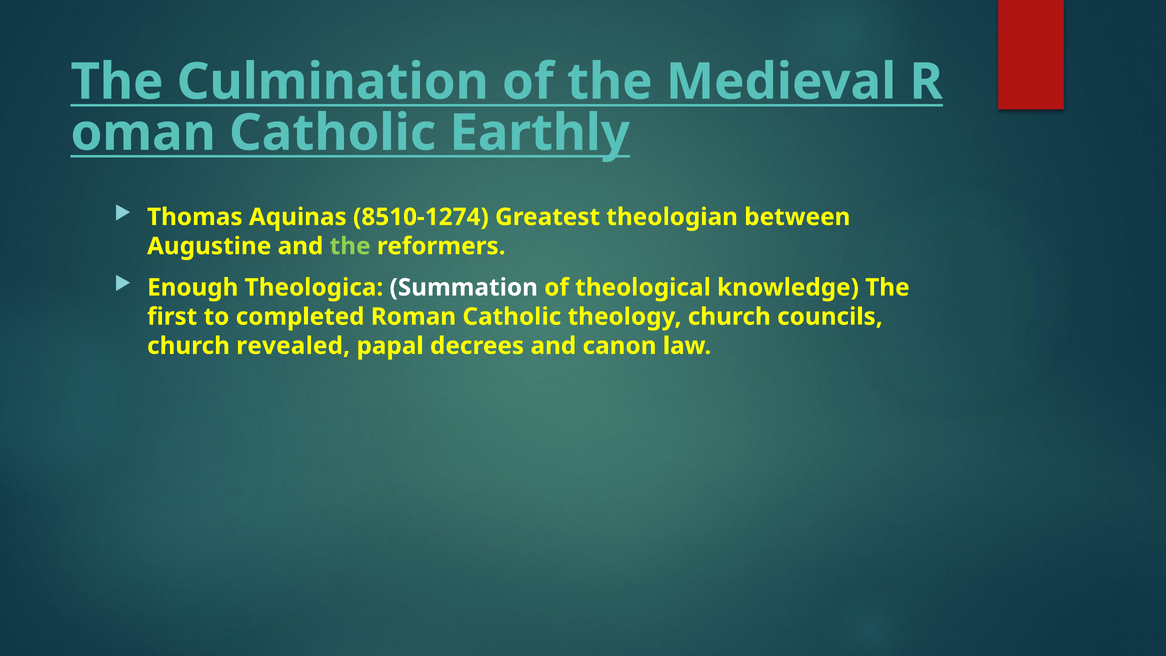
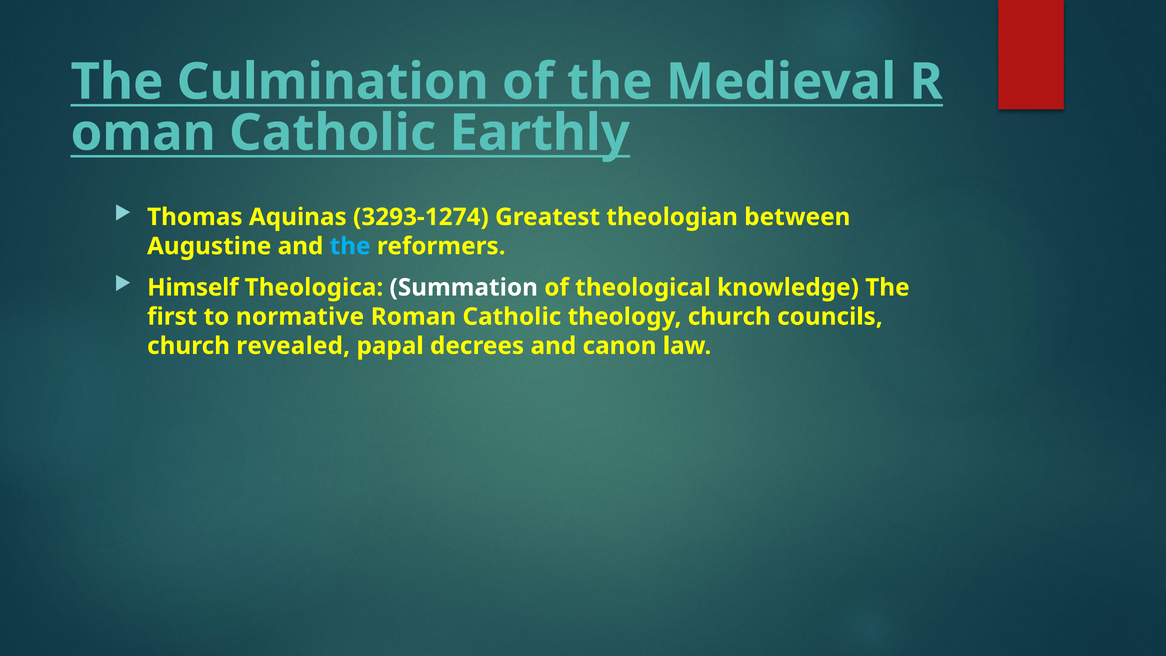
8510-1274: 8510-1274 -> 3293-1274
the at (350, 246) colour: light green -> light blue
Enough: Enough -> Himself
completed: completed -> normative
